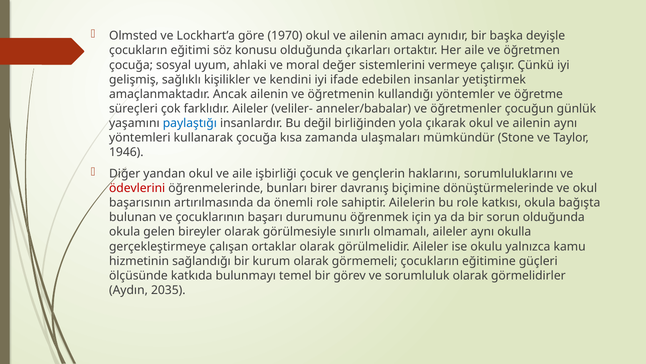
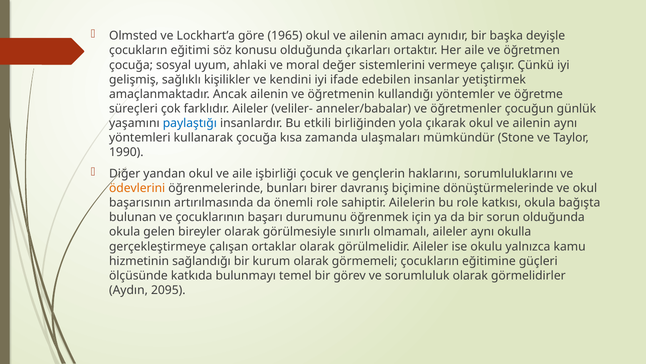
1970: 1970 -> 1965
değil: değil -> etkili
1946: 1946 -> 1990
ödevlerini colour: red -> orange
2035: 2035 -> 2095
